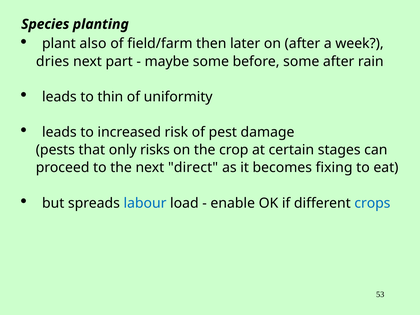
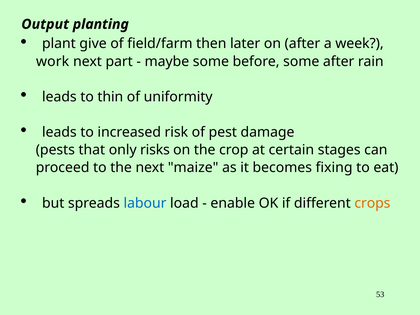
Species: Species -> Output
also: also -> give
dries: dries -> work
direct: direct -> maize
crops colour: blue -> orange
